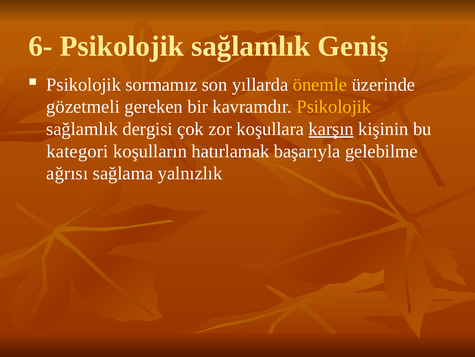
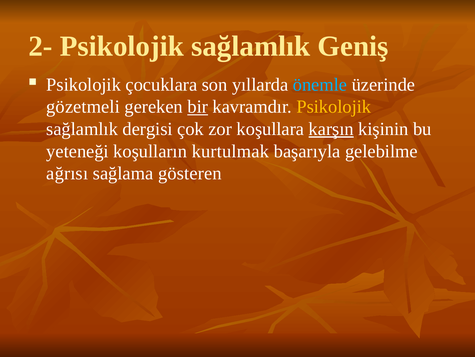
6-: 6- -> 2-
sormamız: sormamız -> çocuklara
önemle colour: yellow -> light blue
bir underline: none -> present
kategori: kategori -> yeteneği
hatırlamak: hatırlamak -> kurtulmak
yalnızlık: yalnızlık -> gösteren
